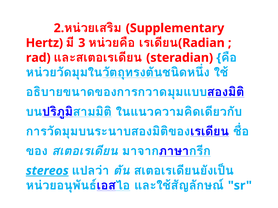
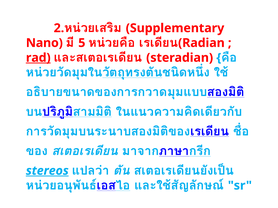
Hertz: Hertz -> Nano
3: 3 -> 5
rad underline: none -> present
